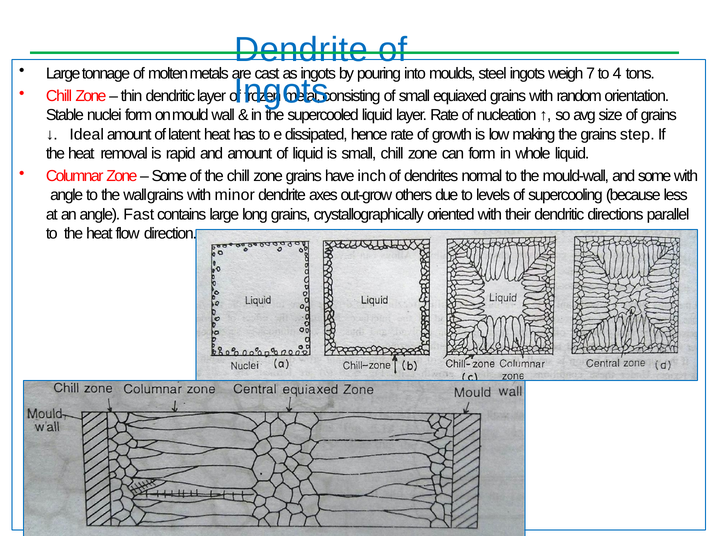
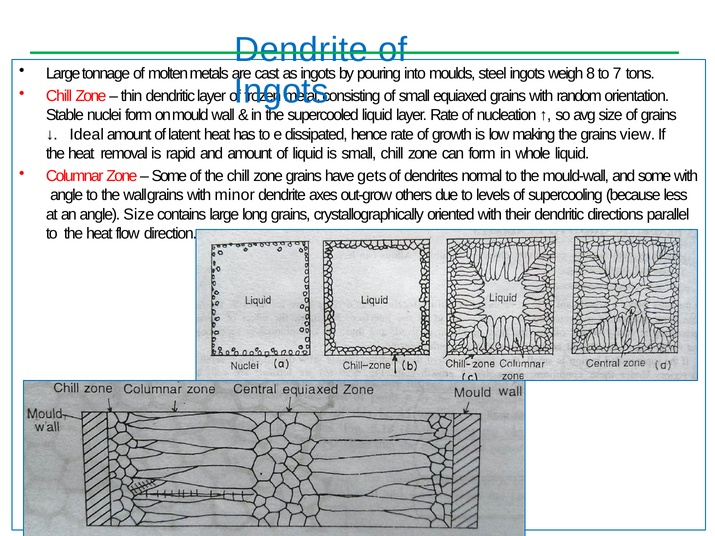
7: 7 -> 8
4: 4 -> 7
step: step -> view
inch: inch -> gets
angle Fast: Fast -> Size
